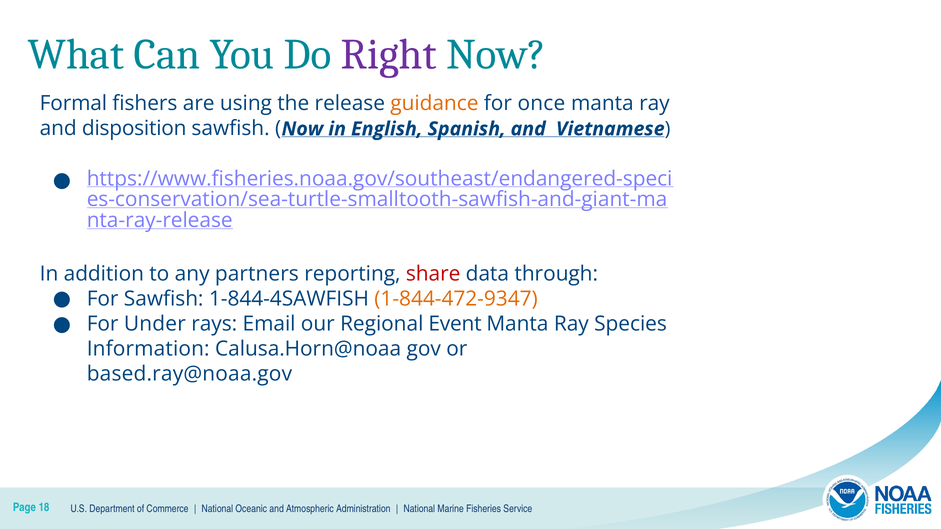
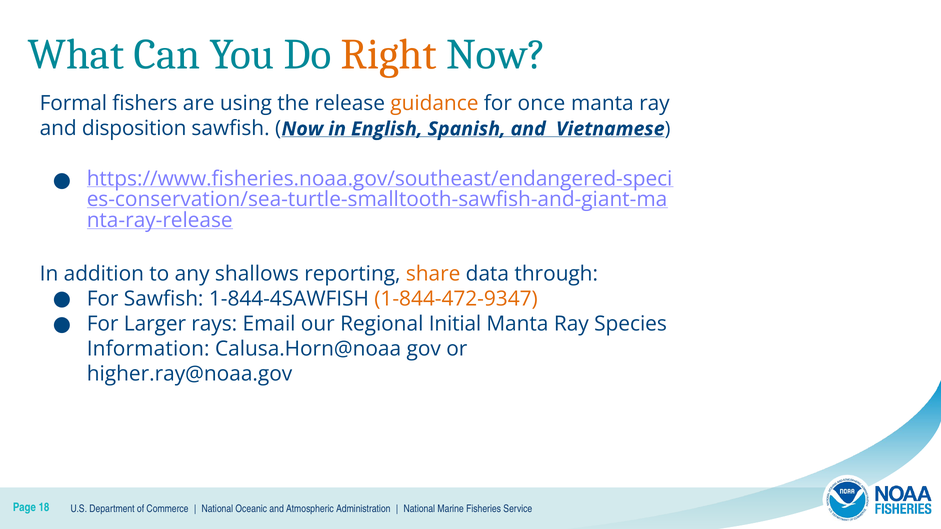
Right colour: purple -> orange
partners: partners -> shallows
share colour: red -> orange
Under: Under -> Larger
Event: Event -> Initial
based.ray@noaa.gov: based.ray@noaa.gov -> higher.ray@noaa.gov
